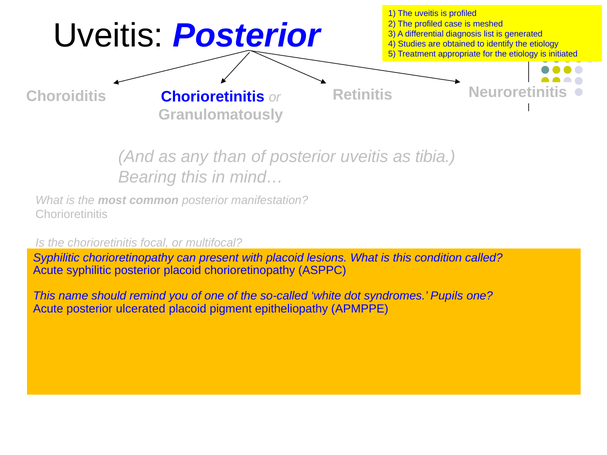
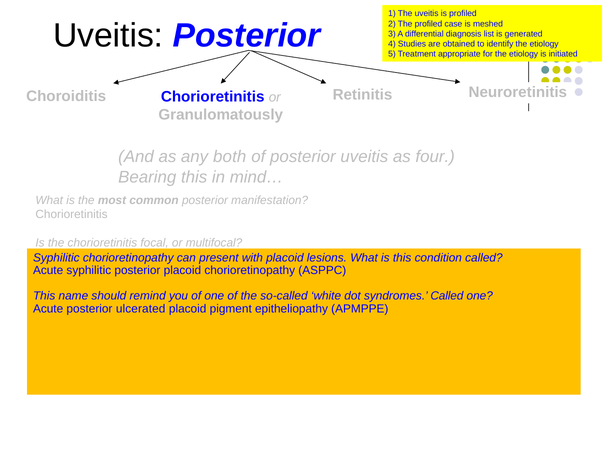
any than: than -> both
tibia: tibia -> four
syndromes Pupils: Pupils -> Called
